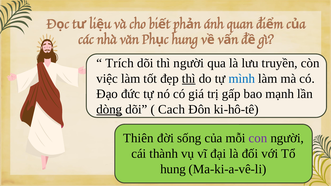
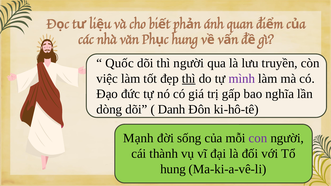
Trích: Trích -> Quốc
mình colour: blue -> purple
mạnh: mạnh -> nghĩa
dòng underline: present -> none
Cach: Cach -> Danh
Thiên: Thiên -> Mạnh
